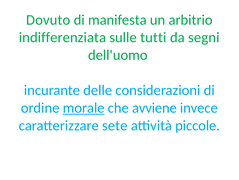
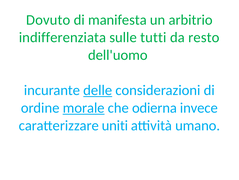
segni: segni -> resto
delle underline: none -> present
avviene: avviene -> odierna
sete: sete -> uniti
piccole: piccole -> umano
